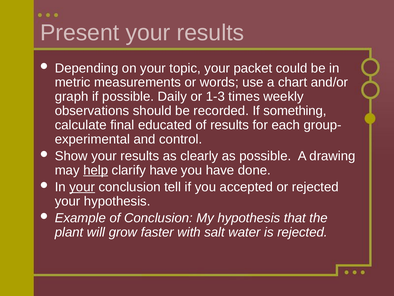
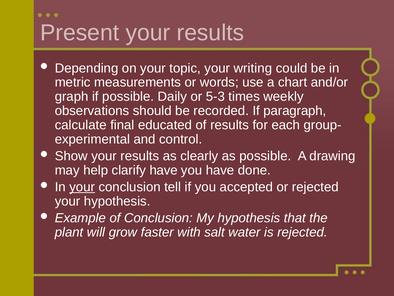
packet: packet -> writing
1-3: 1-3 -> 5-3
something: something -> paragraph
help underline: present -> none
